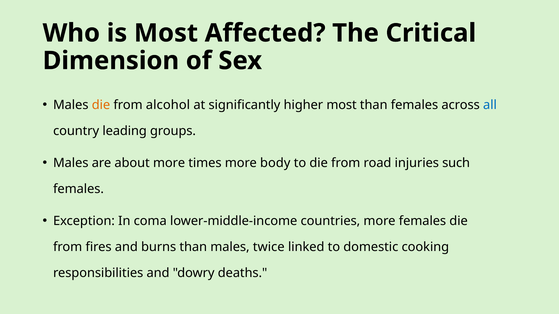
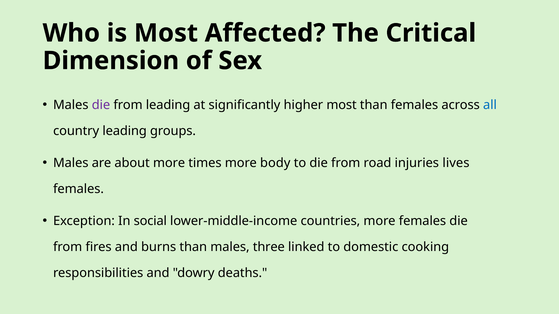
die at (101, 105) colour: orange -> purple
from alcohol: alcohol -> leading
such: such -> lives
coma: coma -> social
twice: twice -> three
